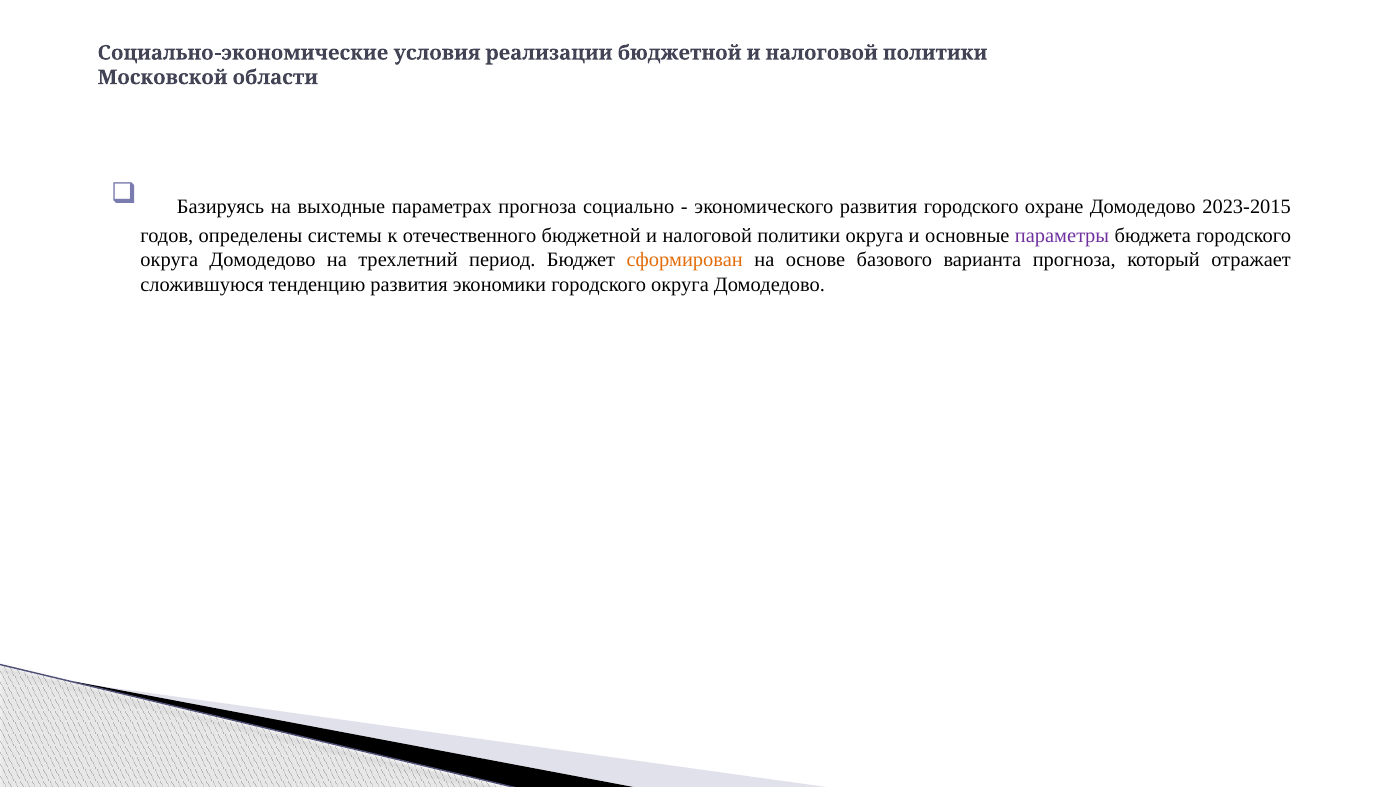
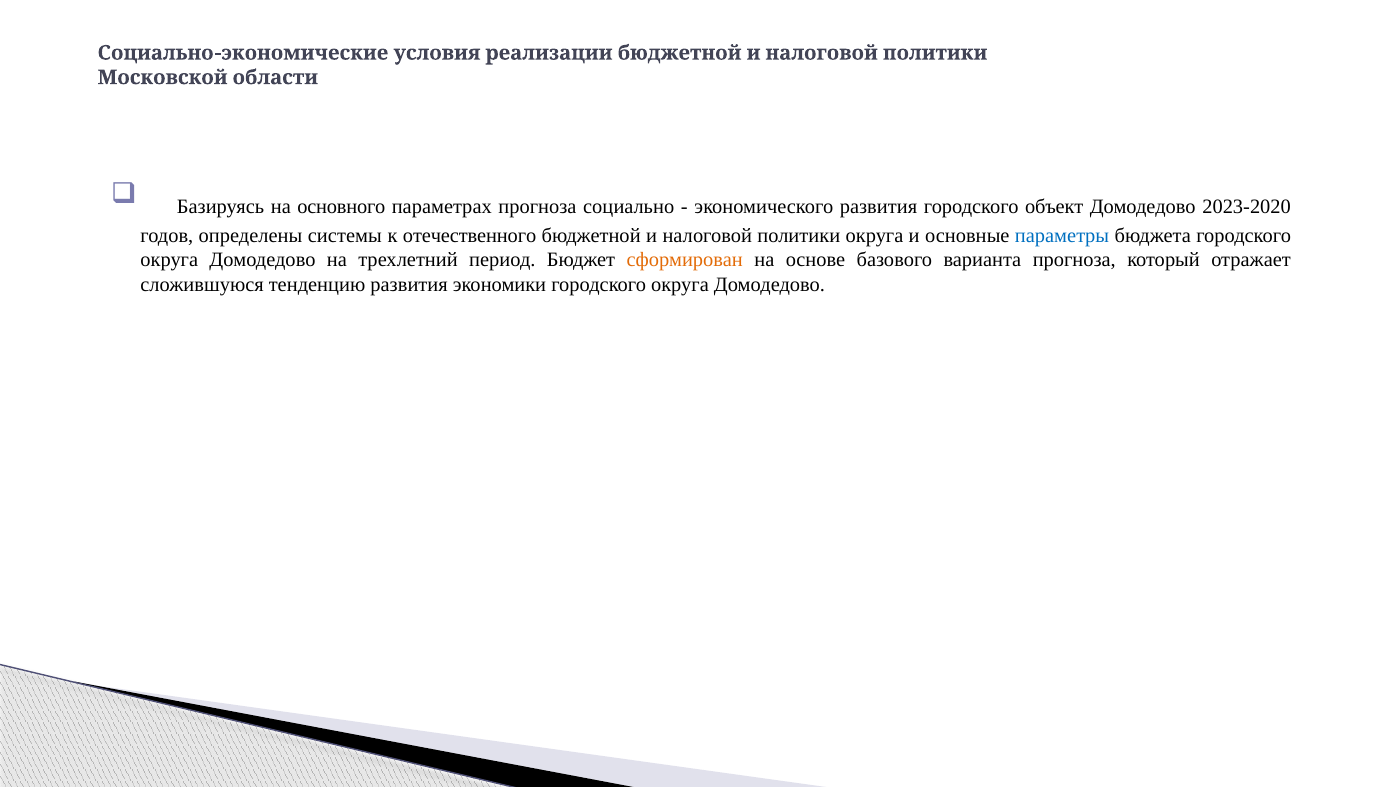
выходные: выходные -> основного
охране: охране -> объект
2023-2015: 2023-2015 -> 2023-2020
параметры colour: purple -> blue
